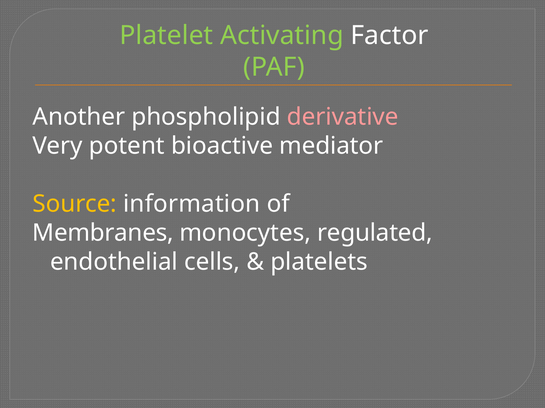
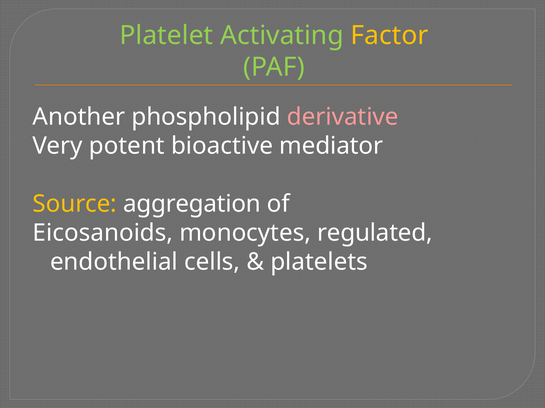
Factor colour: white -> yellow
information: information -> aggregation
Membranes: Membranes -> Eicosanoids
